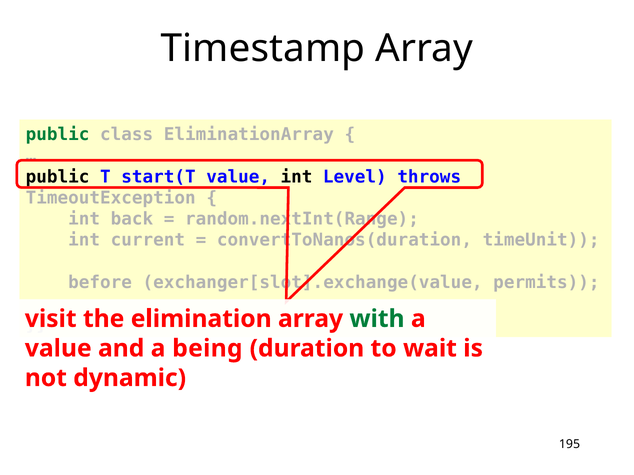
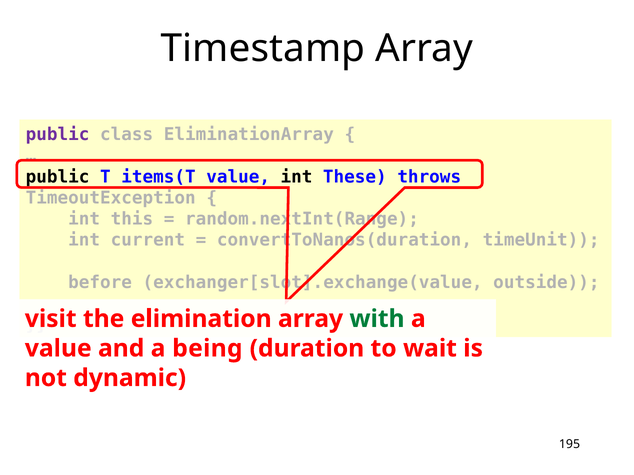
public at (58, 135) colour: green -> purple
start(T: start(T -> items(T
Level: Level -> These
back: back -> this
permits: permits -> outside
